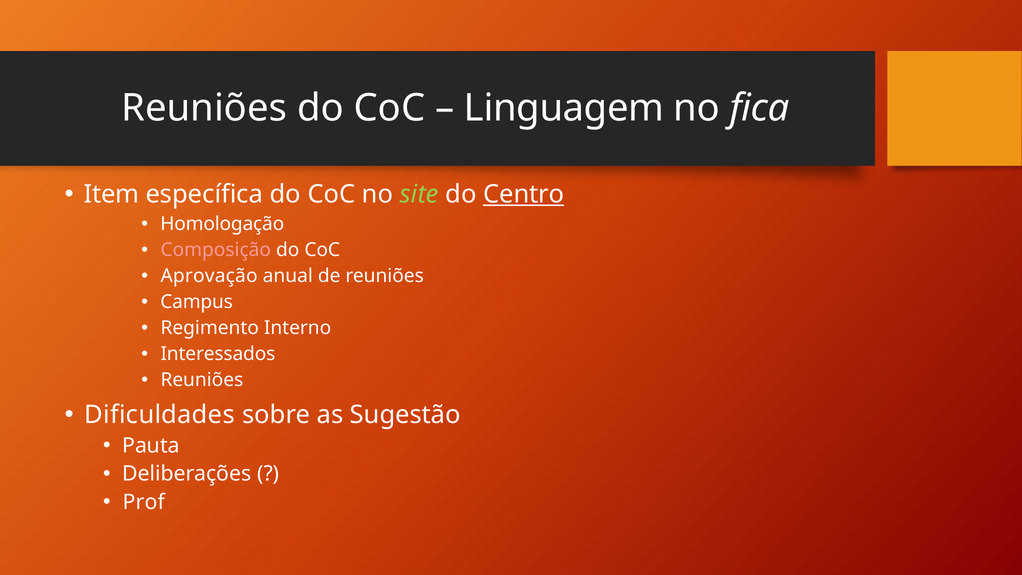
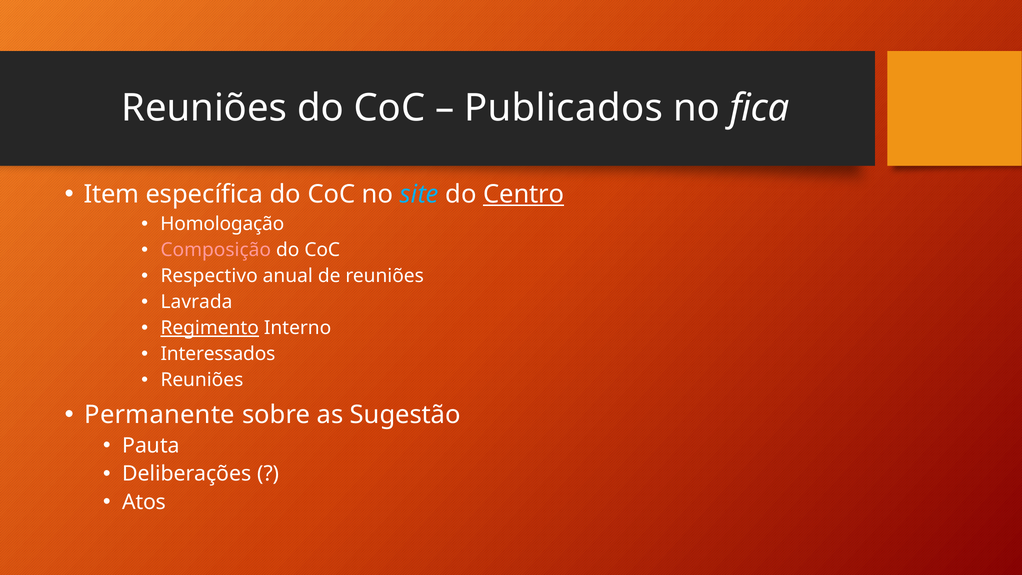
Linguagem: Linguagem -> Publicados
site colour: light green -> light blue
Aprovação: Aprovação -> Respectivo
Campus: Campus -> Lavrada
Regimento underline: none -> present
Dificuldades: Dificuldades -> Permanente
Prof: Prof -> Atos
